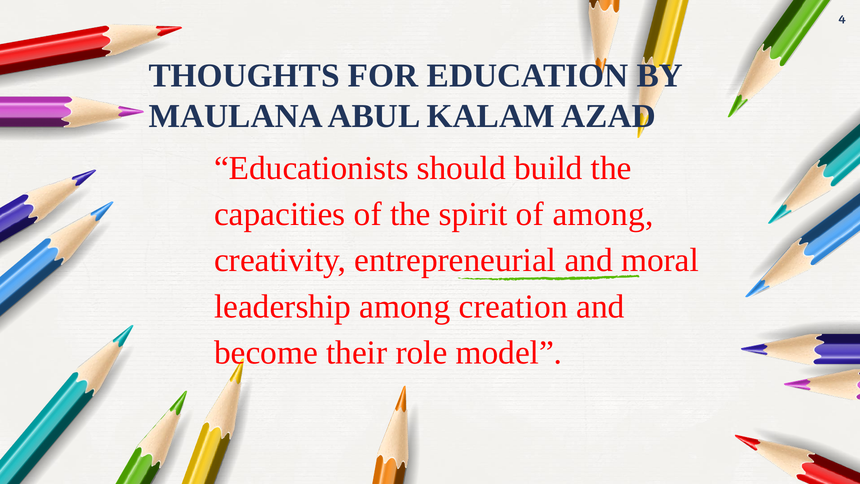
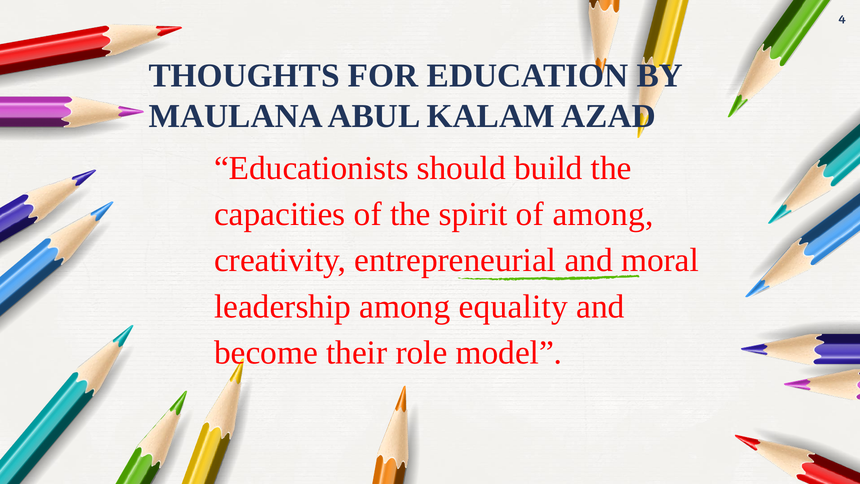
creation: creation -> equality
